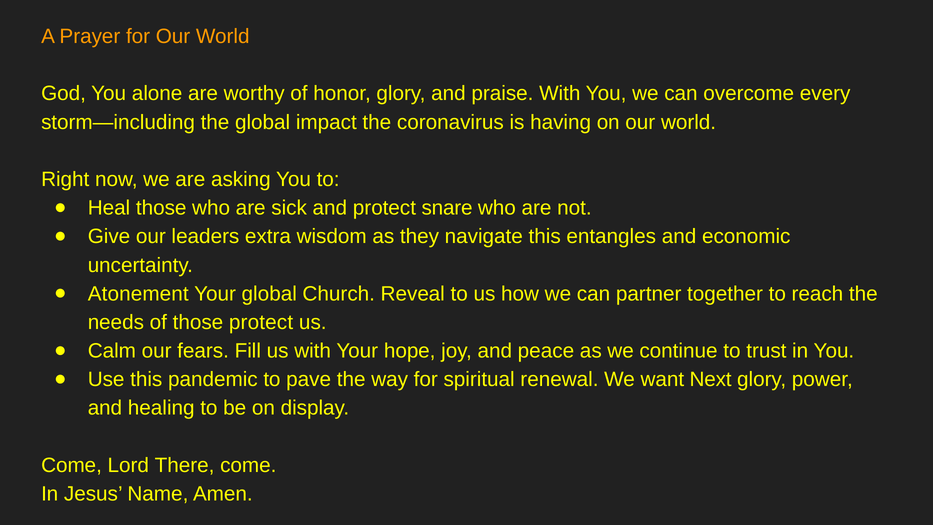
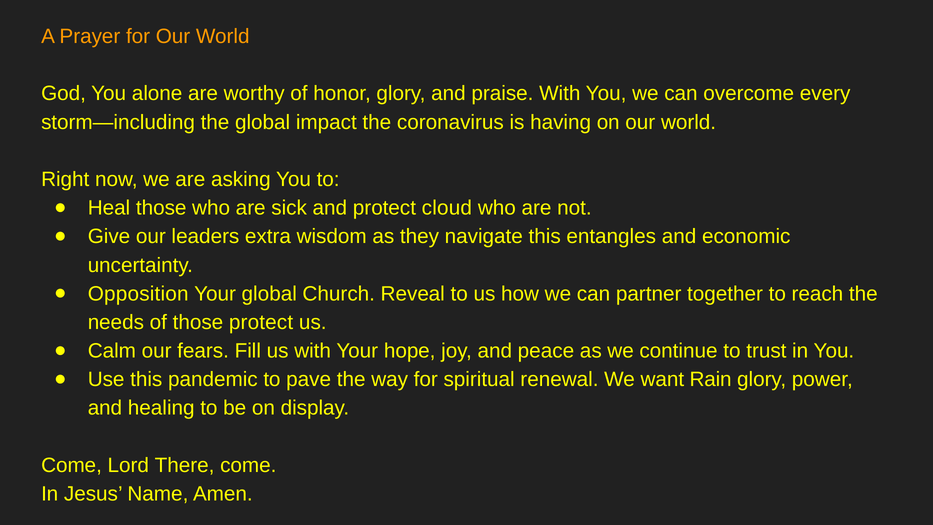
snare: snare -> cloud
Atonement: Atonement -> Opposition
Next: Next -> Rain
